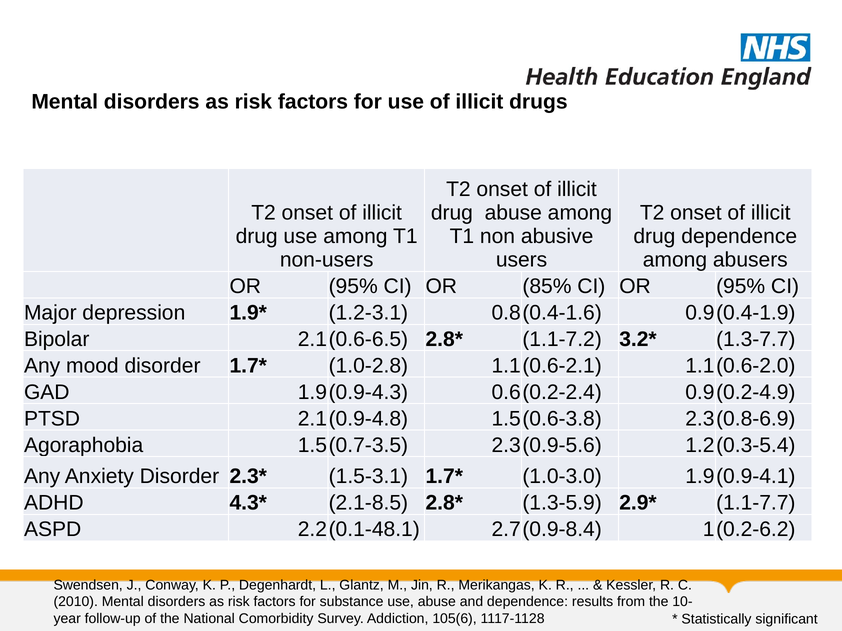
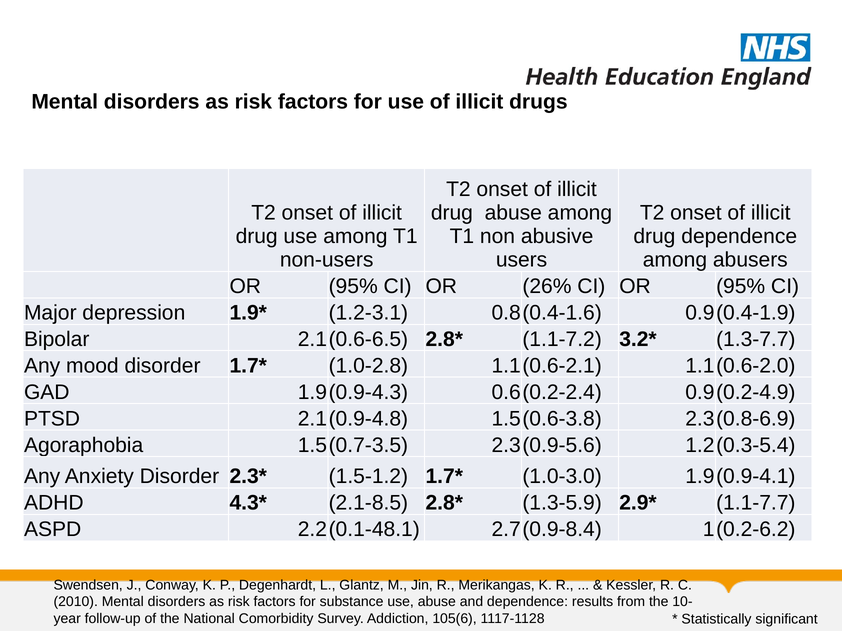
85%: 85% -> 26%
1.5-3.1: 1.5-3.1 -> 1.5-1.2
